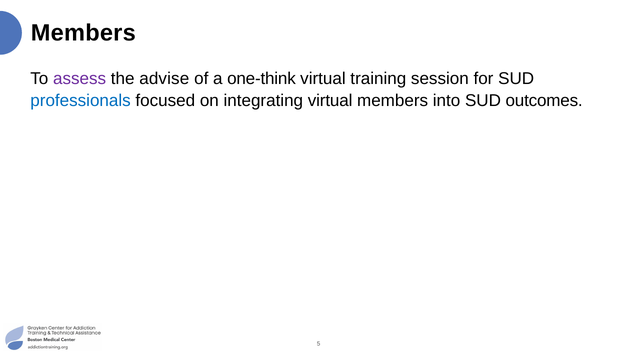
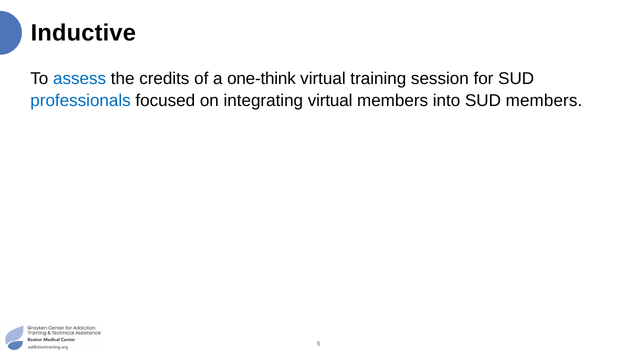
Members at (83, 33): Members -> Inductive
assess colour: purple -> blue
advise: advise -> credits
SUD outcomes: outcomes -> members
